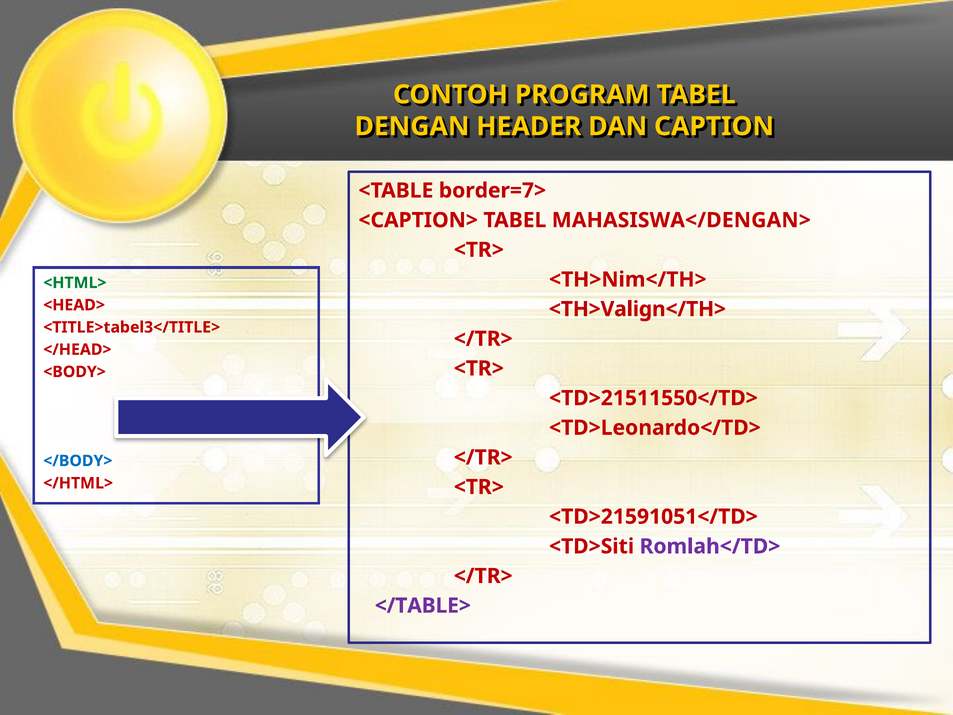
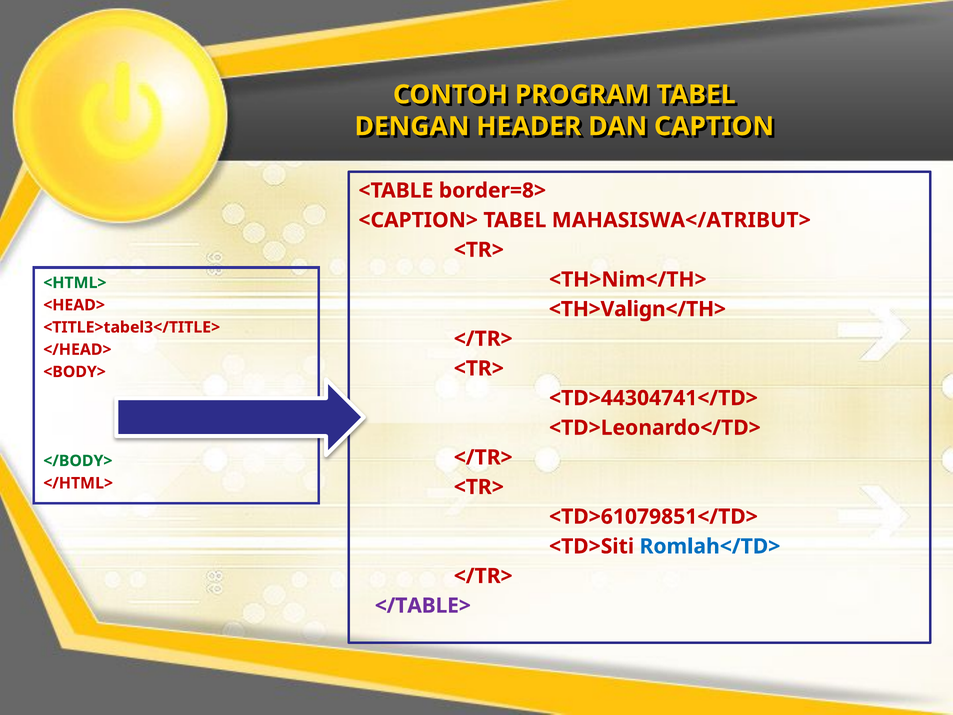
border=7>: border=7> -> border=8>
MAHASISWA</DENGAN>: MAHASISWA</DENGAN> -> MAHASISWA</ATRIBUT>
<TD>21511550</TD>: <TD>21511550</TD> -> <TD>44304741</TD>
</BODY> colour: blue -> green
<TD>21591051</TD>: <TD>21591051</TD> -> <TD>61079851</TD>
Romlah</TD> colour: purple -> blue
